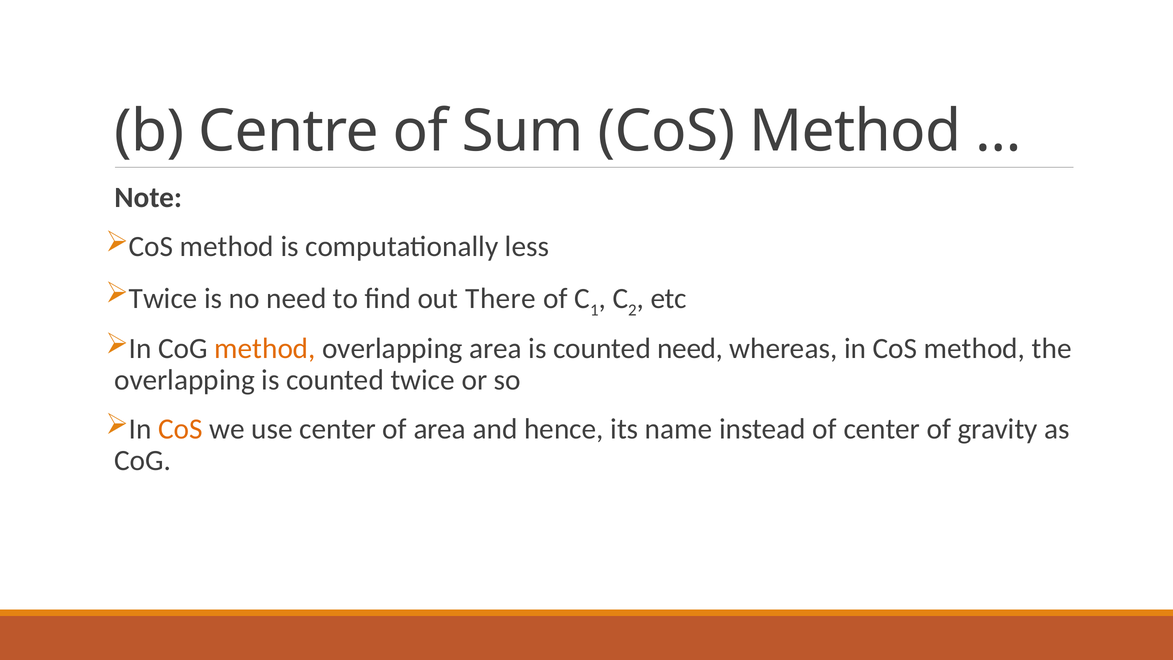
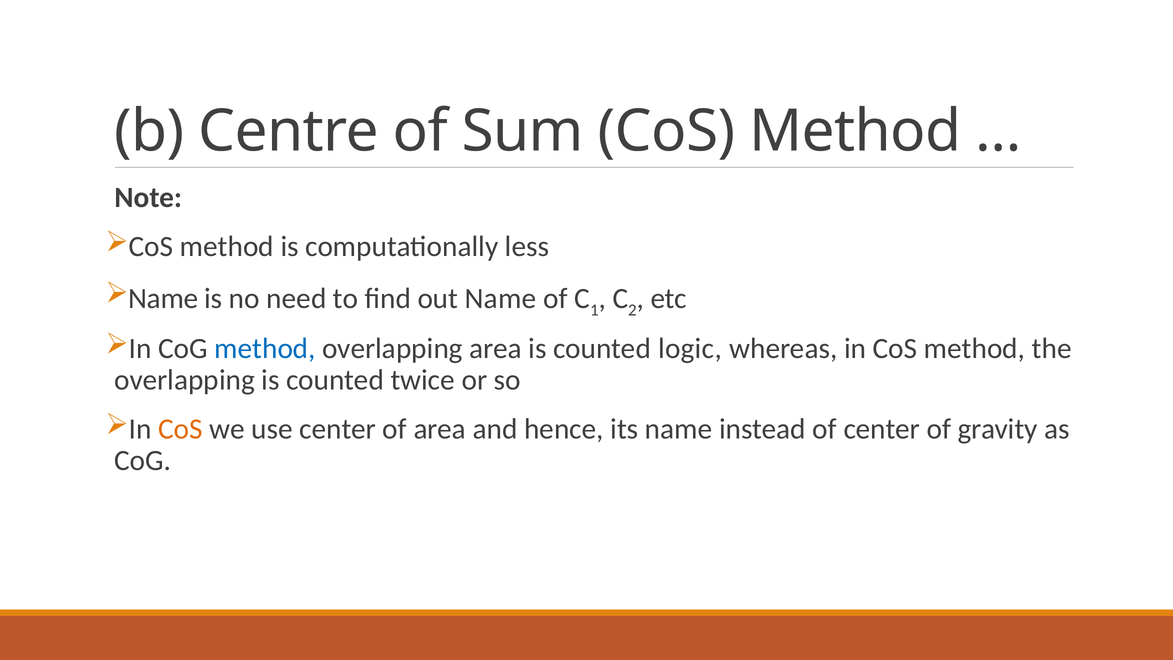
Twice at (163, 299): Twice -> Name
out There: There -> Name
method at (265, 348) colour: orange -> blue
counted need: need -> logic
